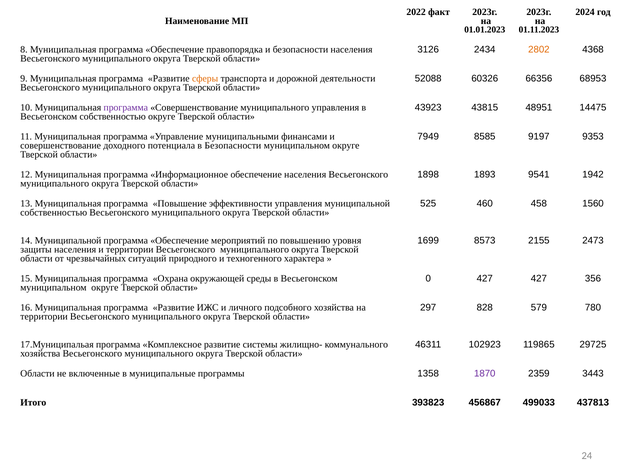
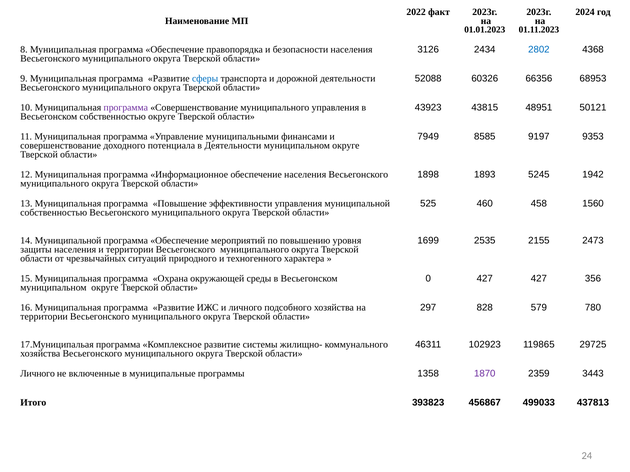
2802 colour: orange -> blue
сферы colour: orange -> blue
14475: 14475 -> 50121
в Безопасности: Безопасности -> Деятельности
9541: 9541 -> 5245
8573: 8573 -> 2535
Области at (37, 374): Области -> Личного
